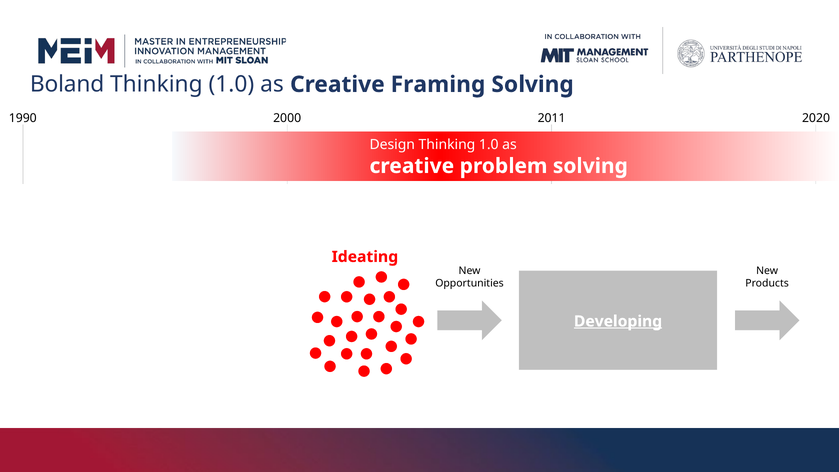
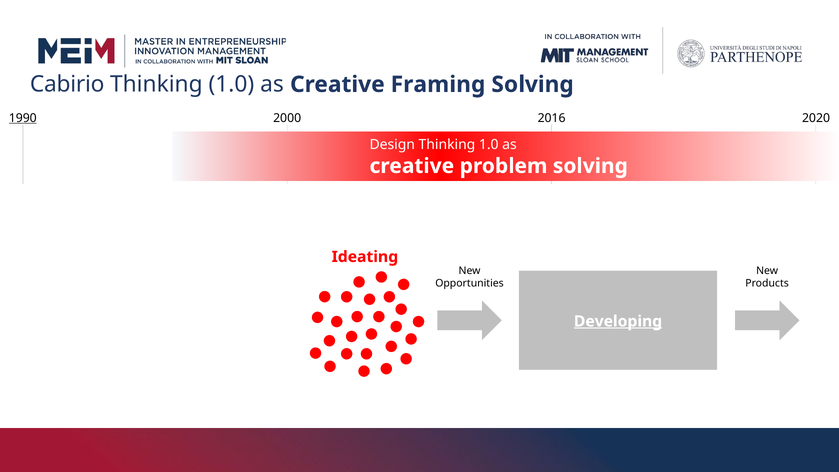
Boland: Boland -> Cabirio
1990 underline: none -> present
2011: 2011 -> 2016
